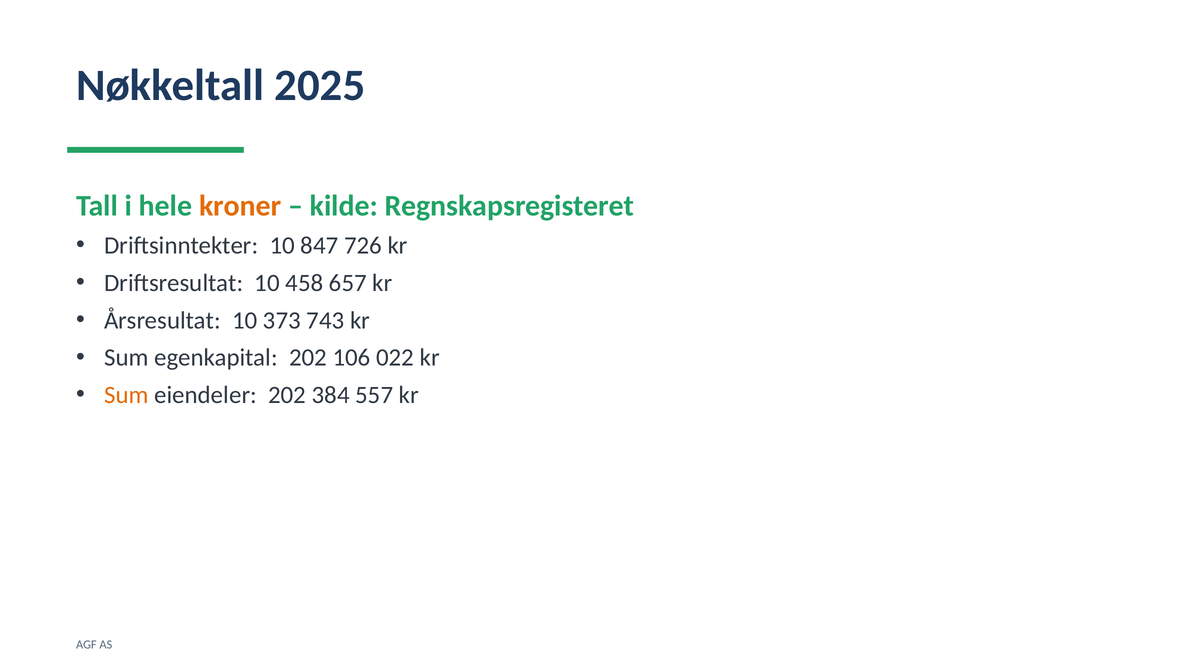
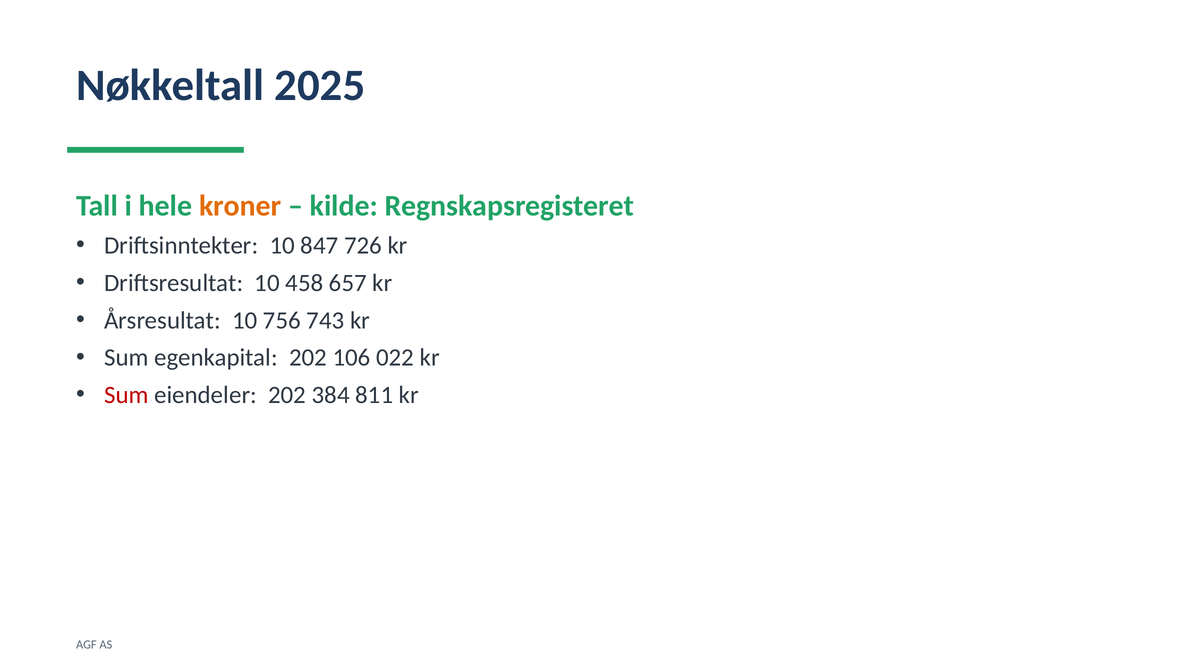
373: 373 -> 756
Sum at (126, 396) colour: orange -> red
557: 557 -> 811
